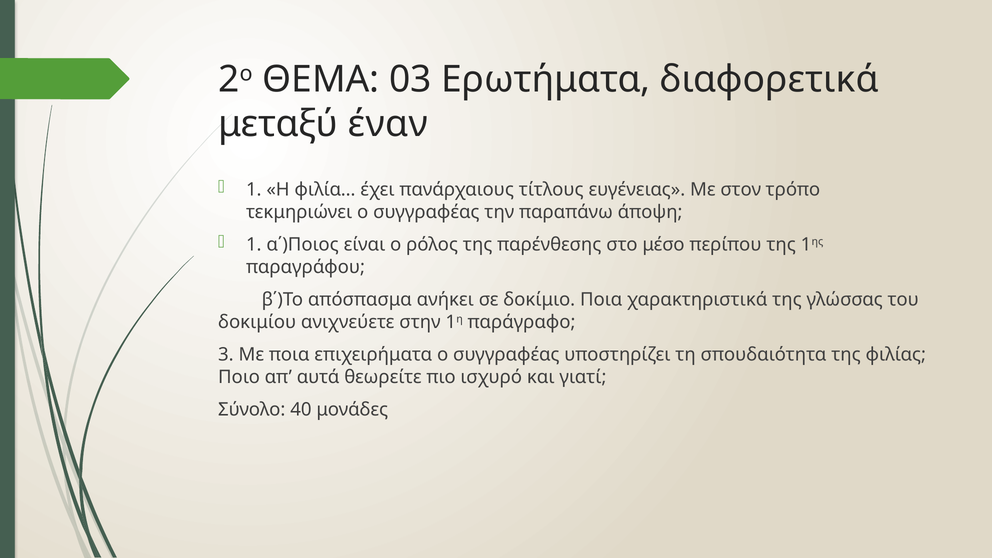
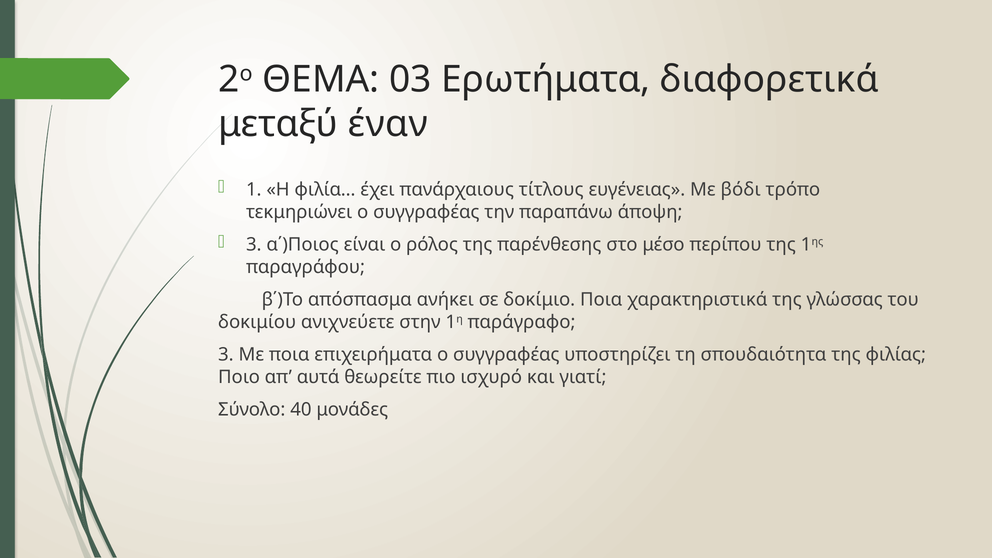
στον: στον -> βόδι
1 at (254, 245): 1 -> 3
